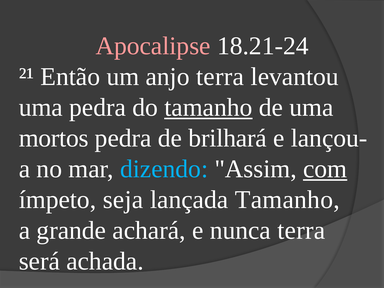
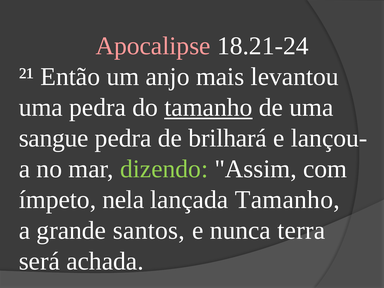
anjo terra: terra -> mais
mortos: mortos -> sangue
dizendo colour: light blue -> light green
com underline: present -> none
seja: seja -> nela
achará: achará -> santos
